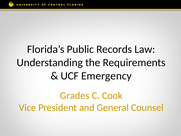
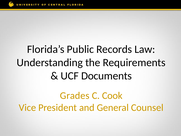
Emergency: Emergency -> Documents
